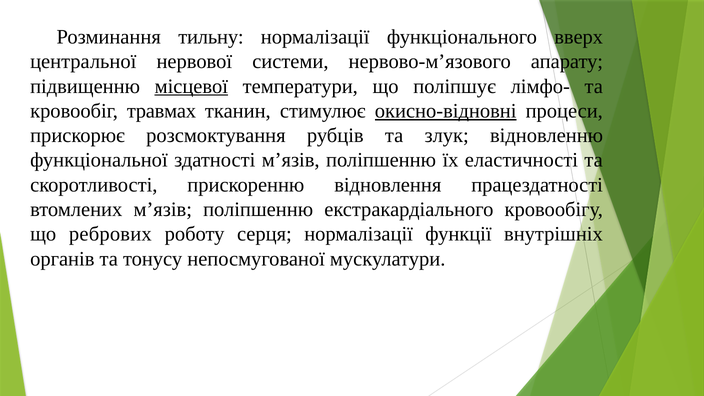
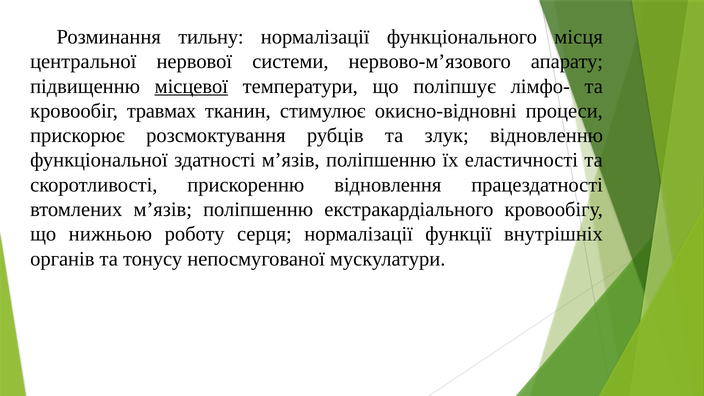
вверх: вверх -> місця
окисно-відновні underline: present -> none
ребрових: ребрових -> нижньою
